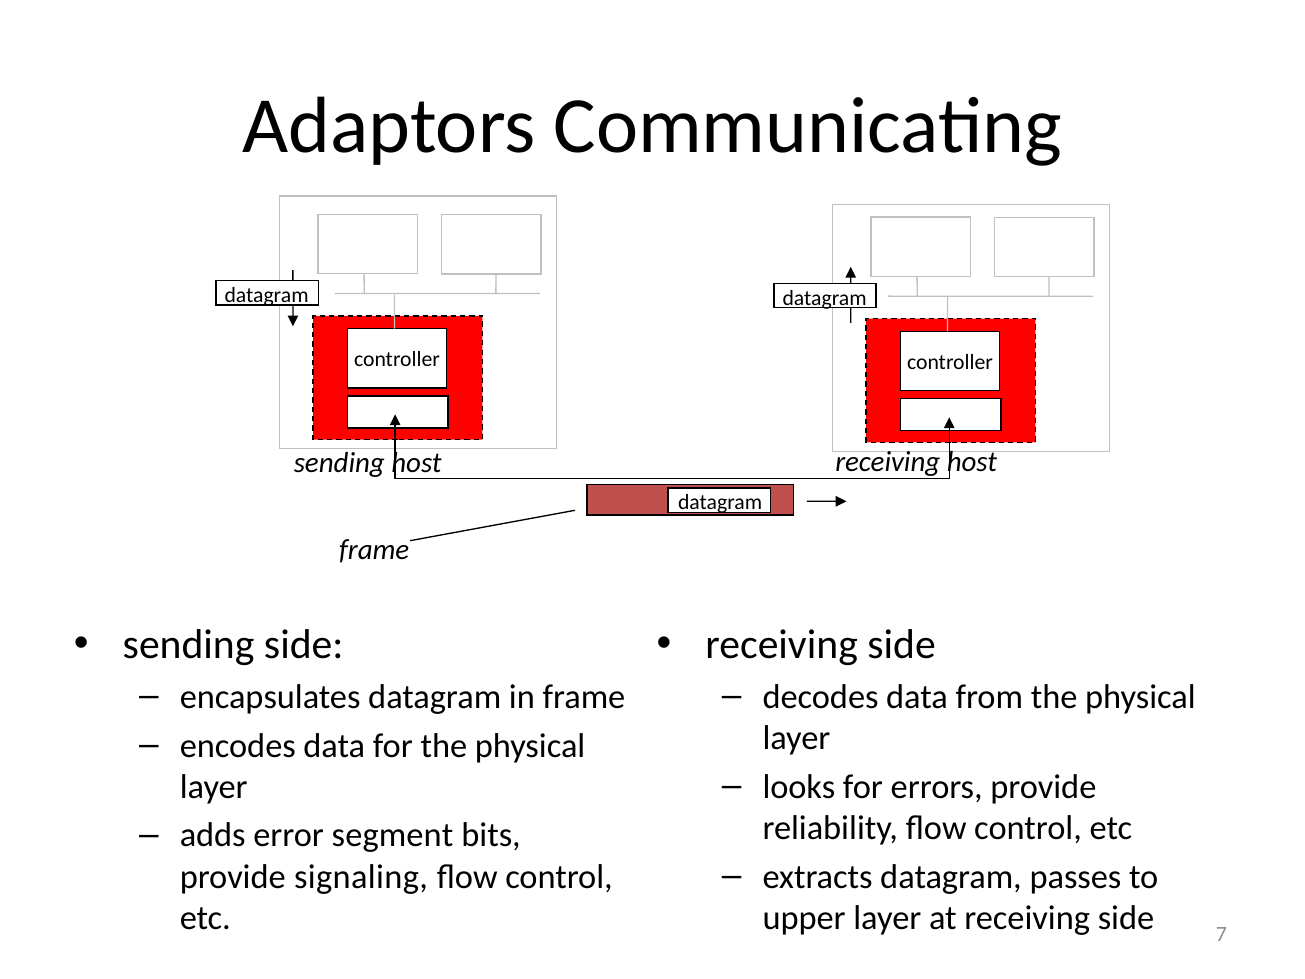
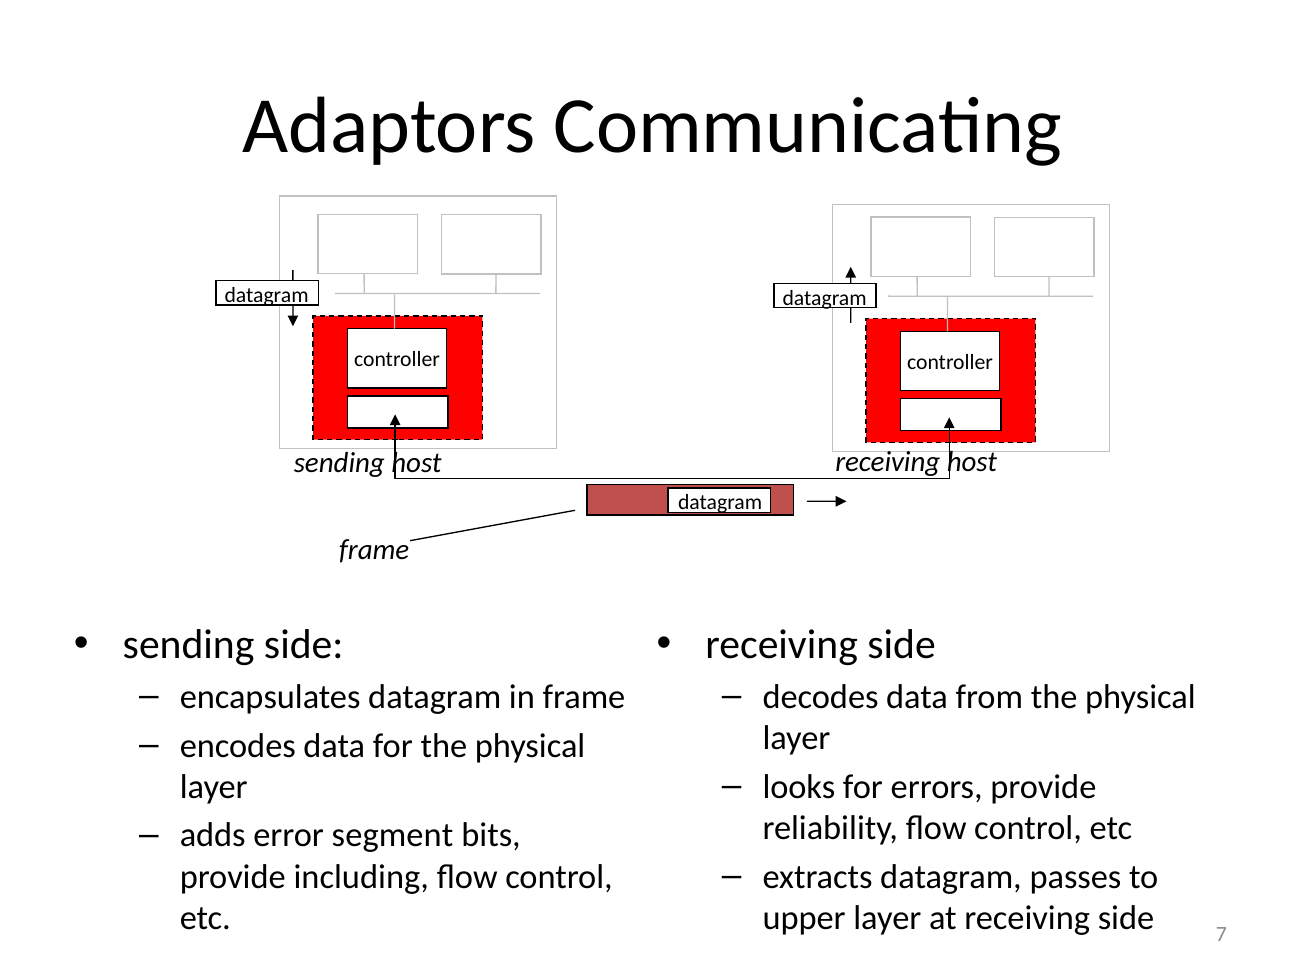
signaling: signaling -> including
